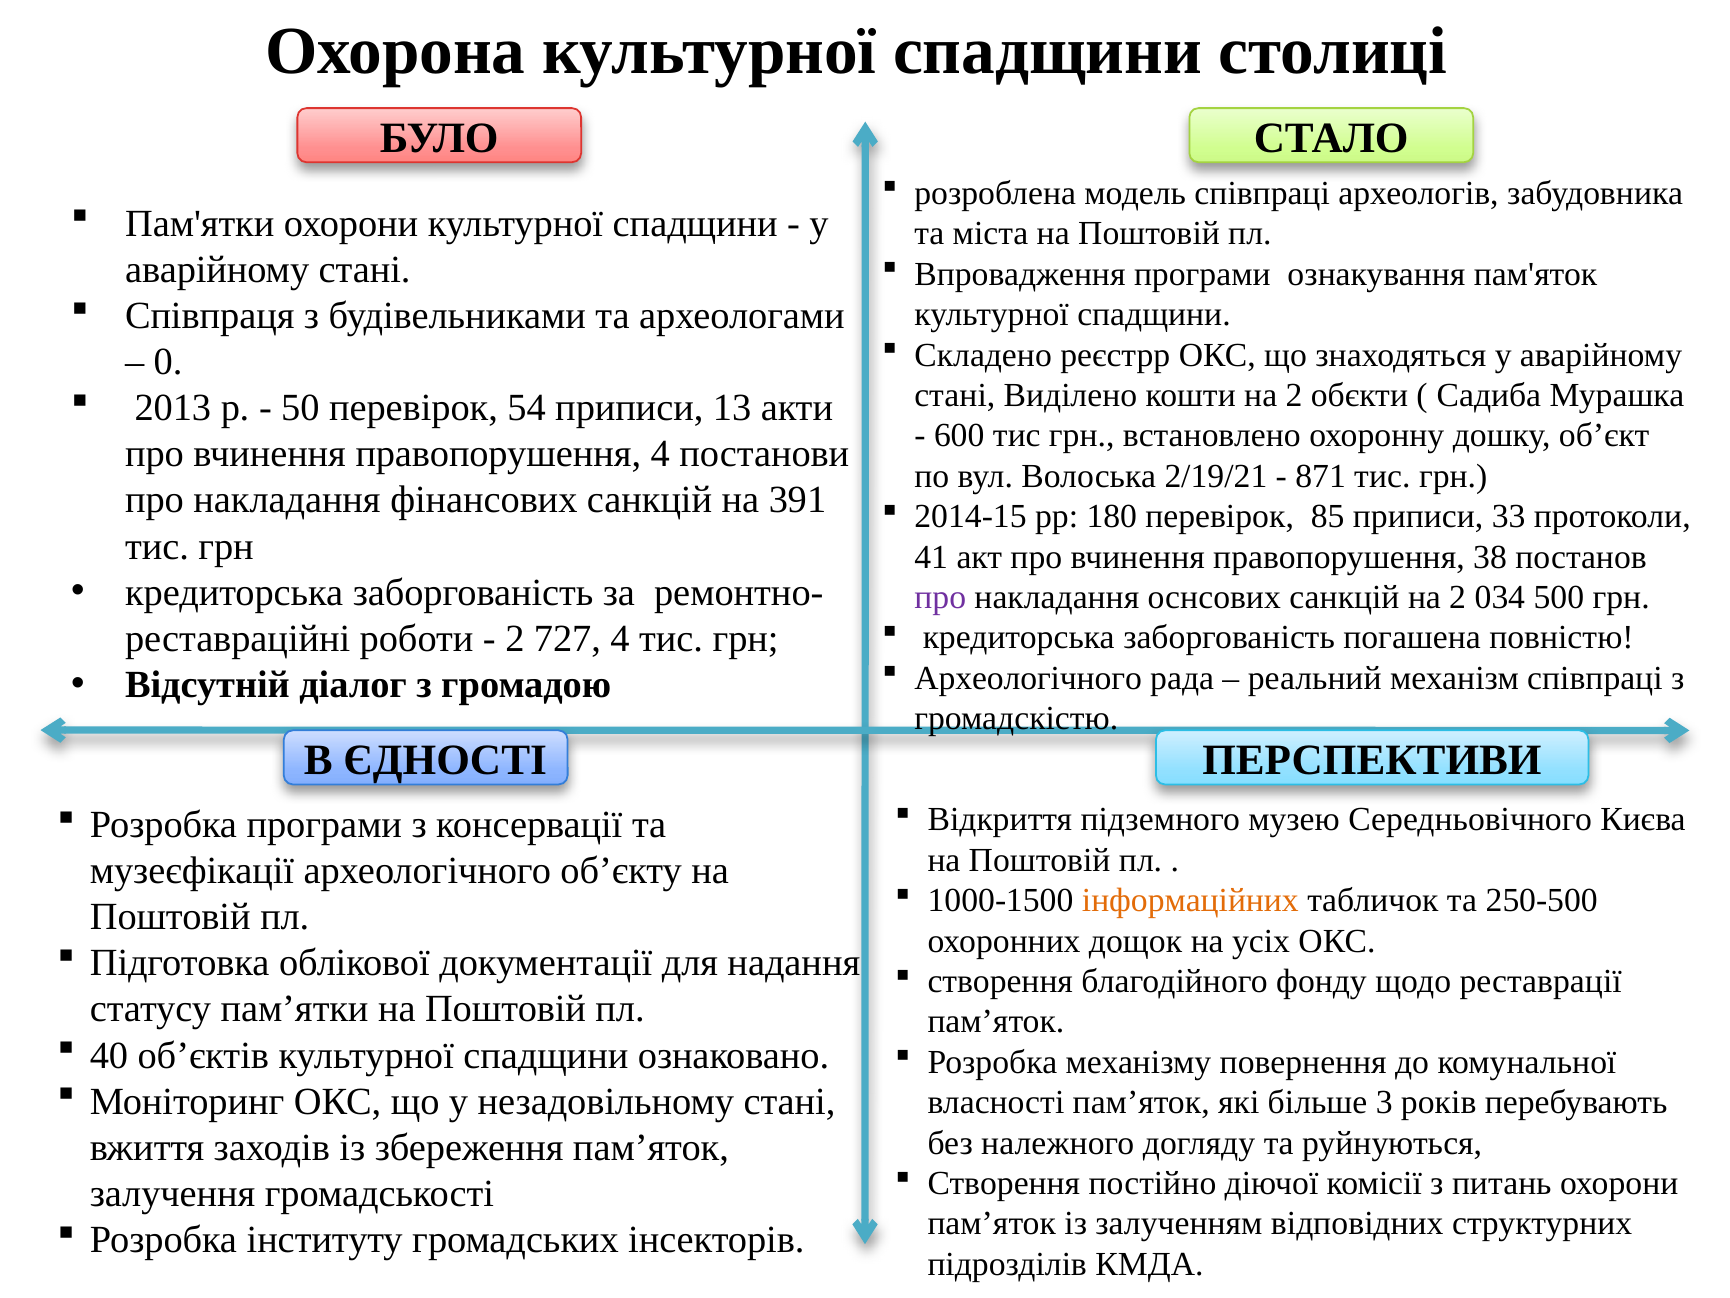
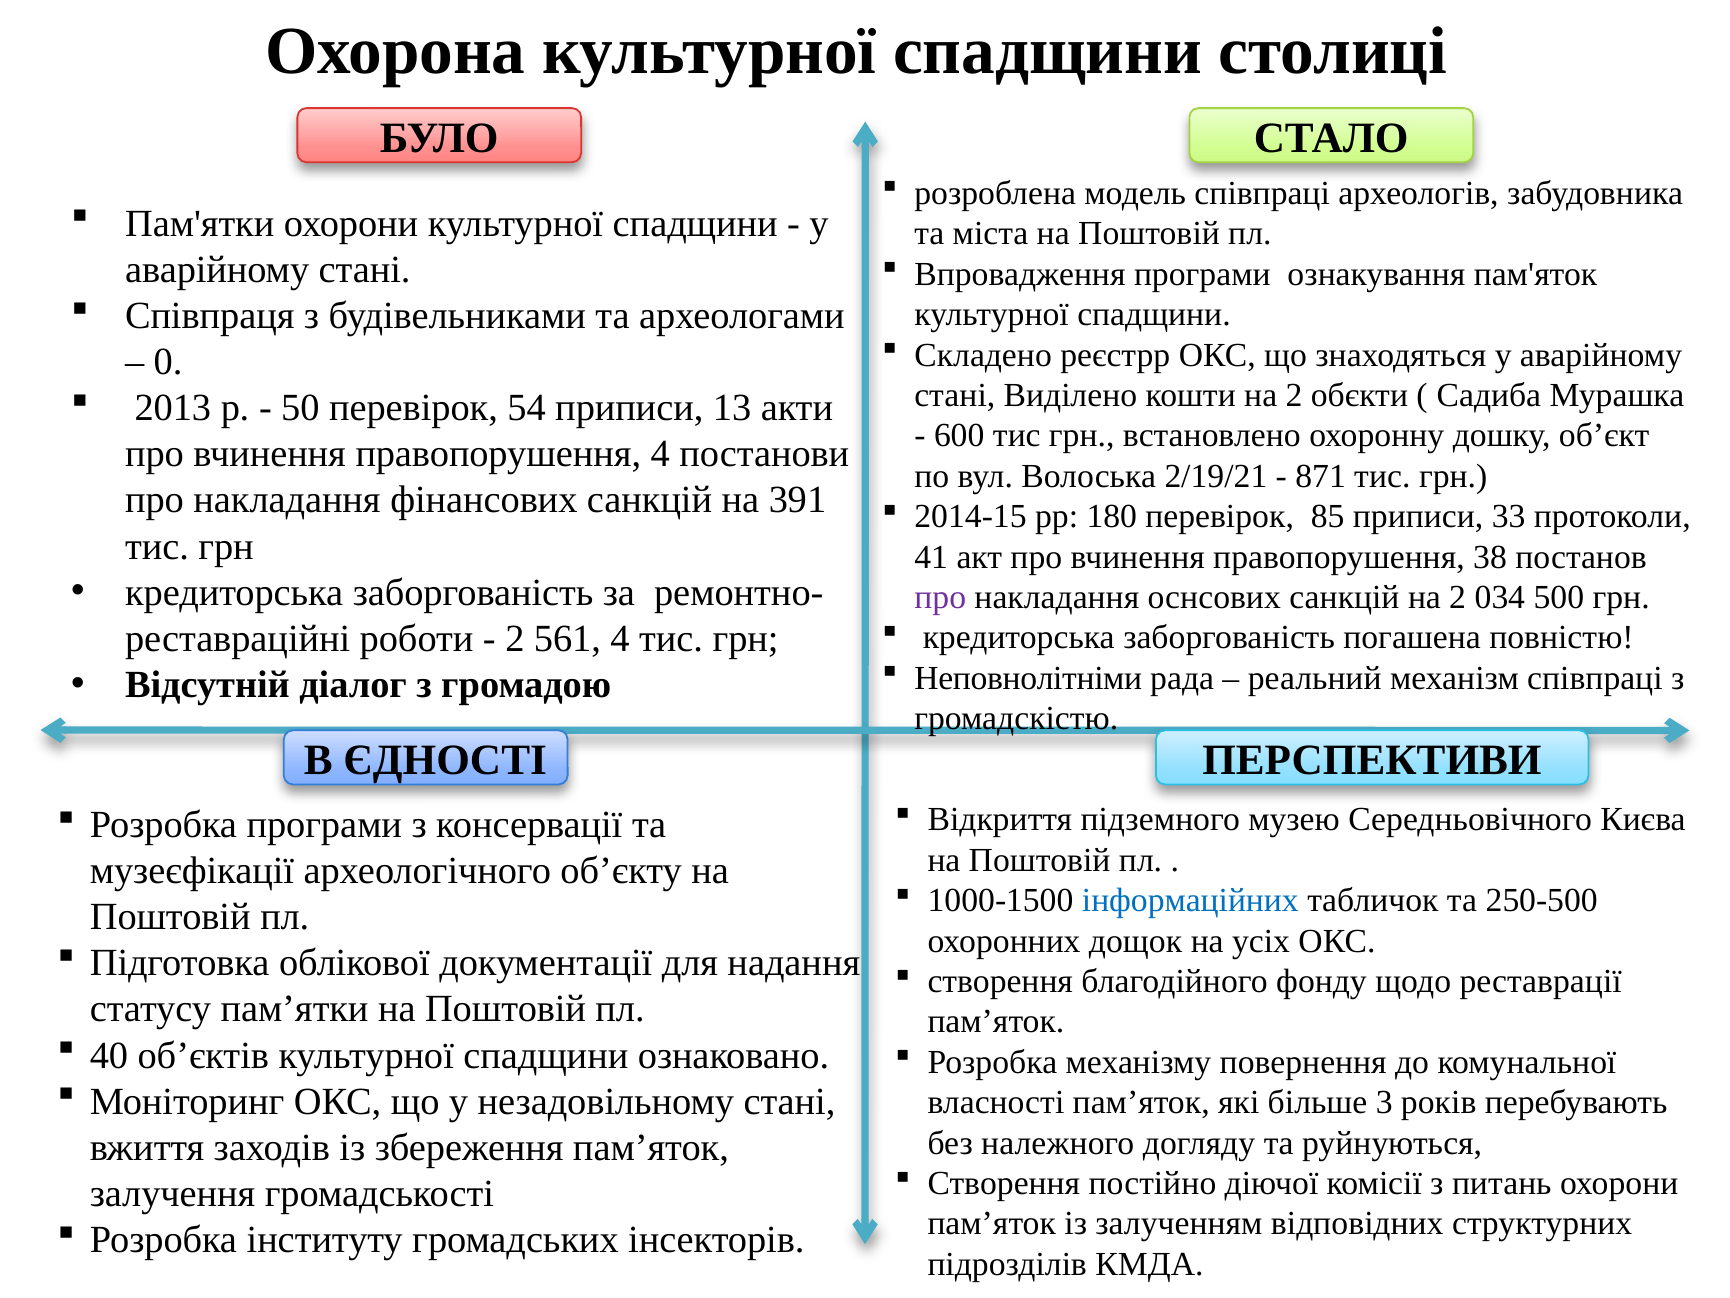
727: 727 -> 561
Археологічного at (1028, 678): Археологічного -> Неповнолітніми
інформаційних colour: orange -> blue
